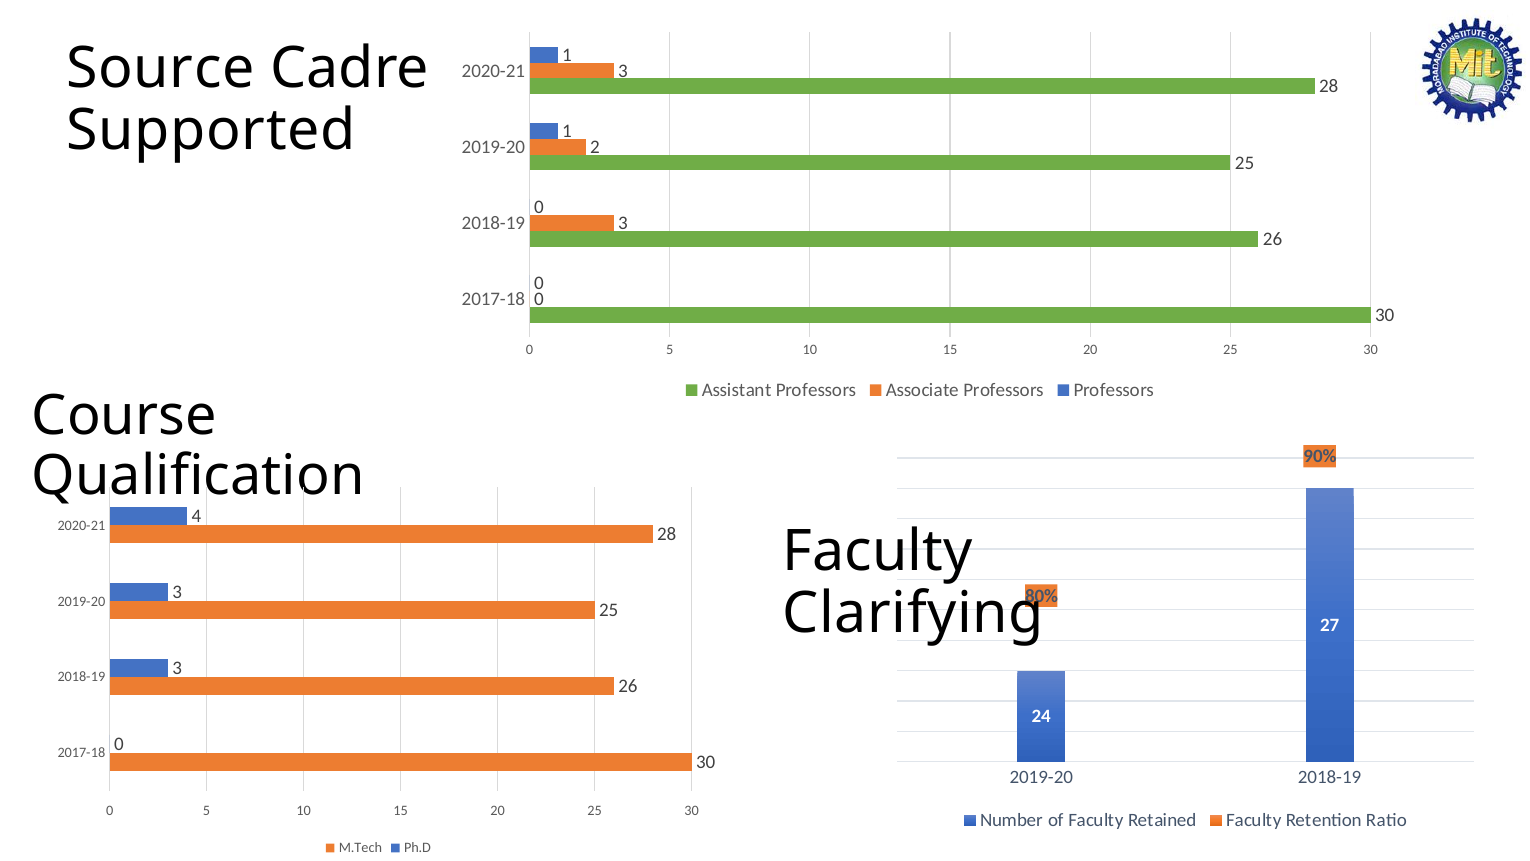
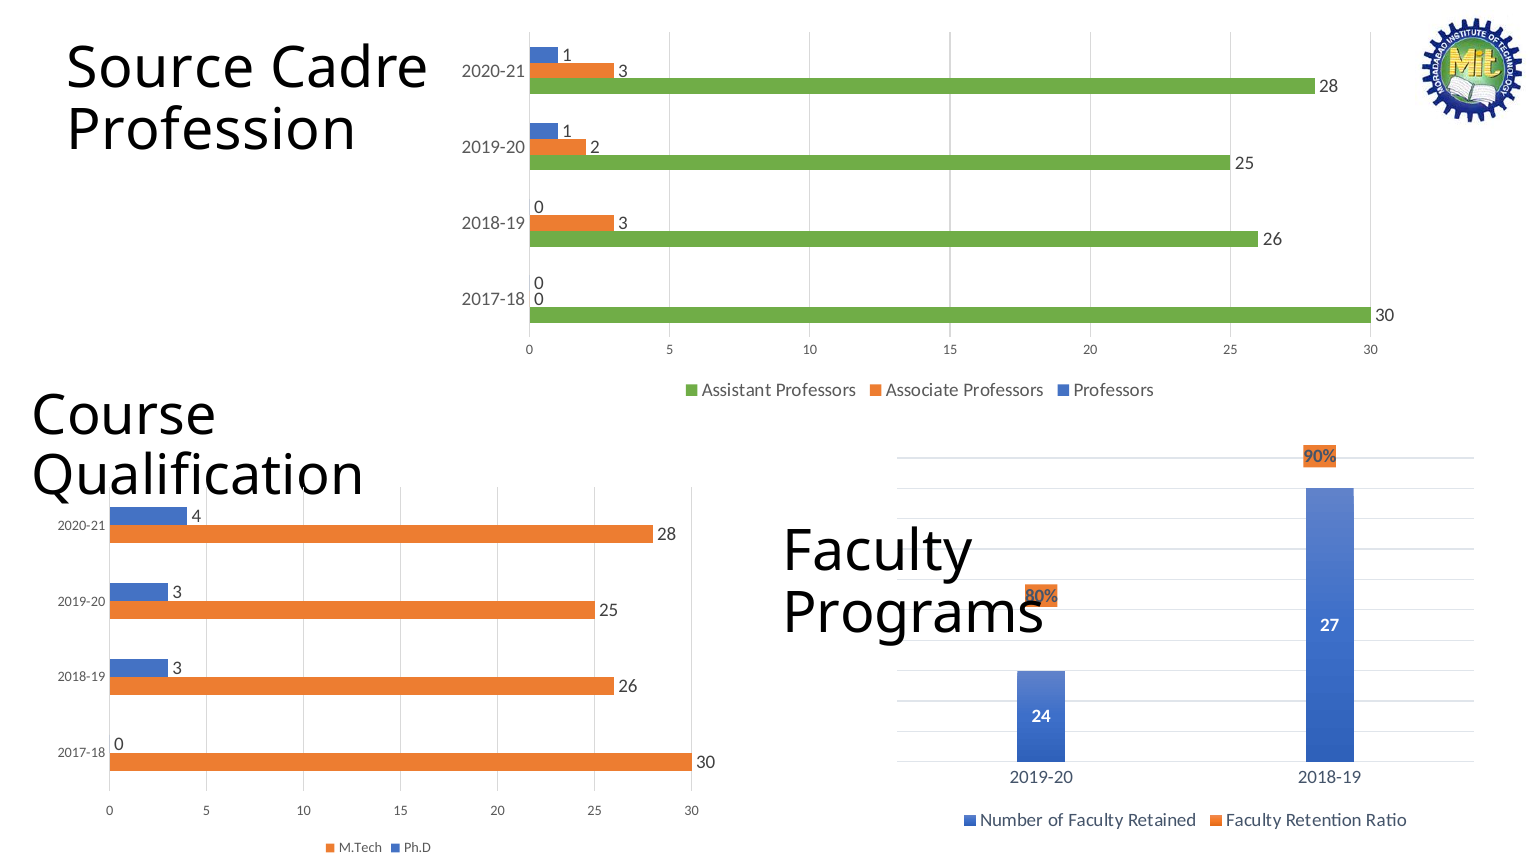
Supported: Supported -> Profession
Clarifying: Clarifying -> Programs
